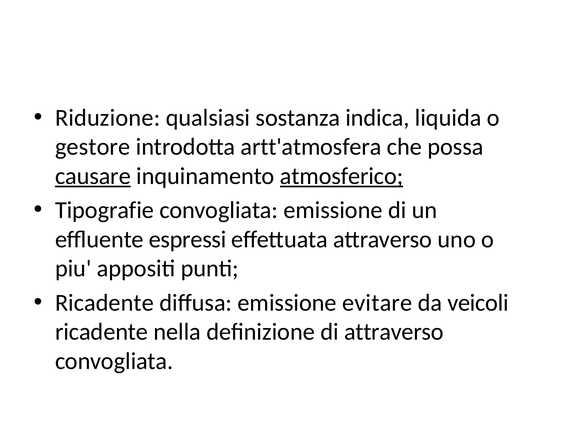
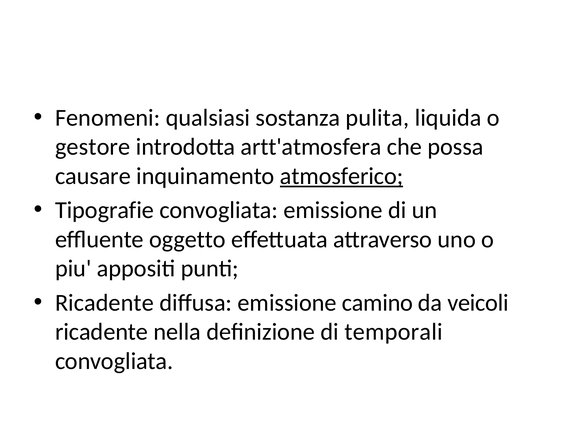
Riduzione: Riduzione -> Fenomeni
indica: indica -> pulita
causare underline: present -> none
espressi: espressi -> oggetto
evitare: evitare -> camino
di attraverso: attraverso -> temporali
